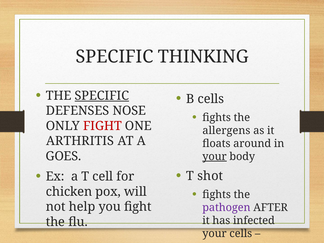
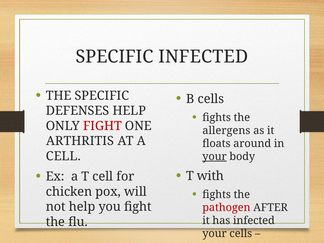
SPECIFIC THINKING: THINKING -> INFECTED
SPECIFIC at (102, 96) underline: present -> none
DEFENSES NOSE: NOSE -> HELP
GOES at (63, 156): GOES -> CELL
shot: shot -> with
pathogen colour: purple -> red
